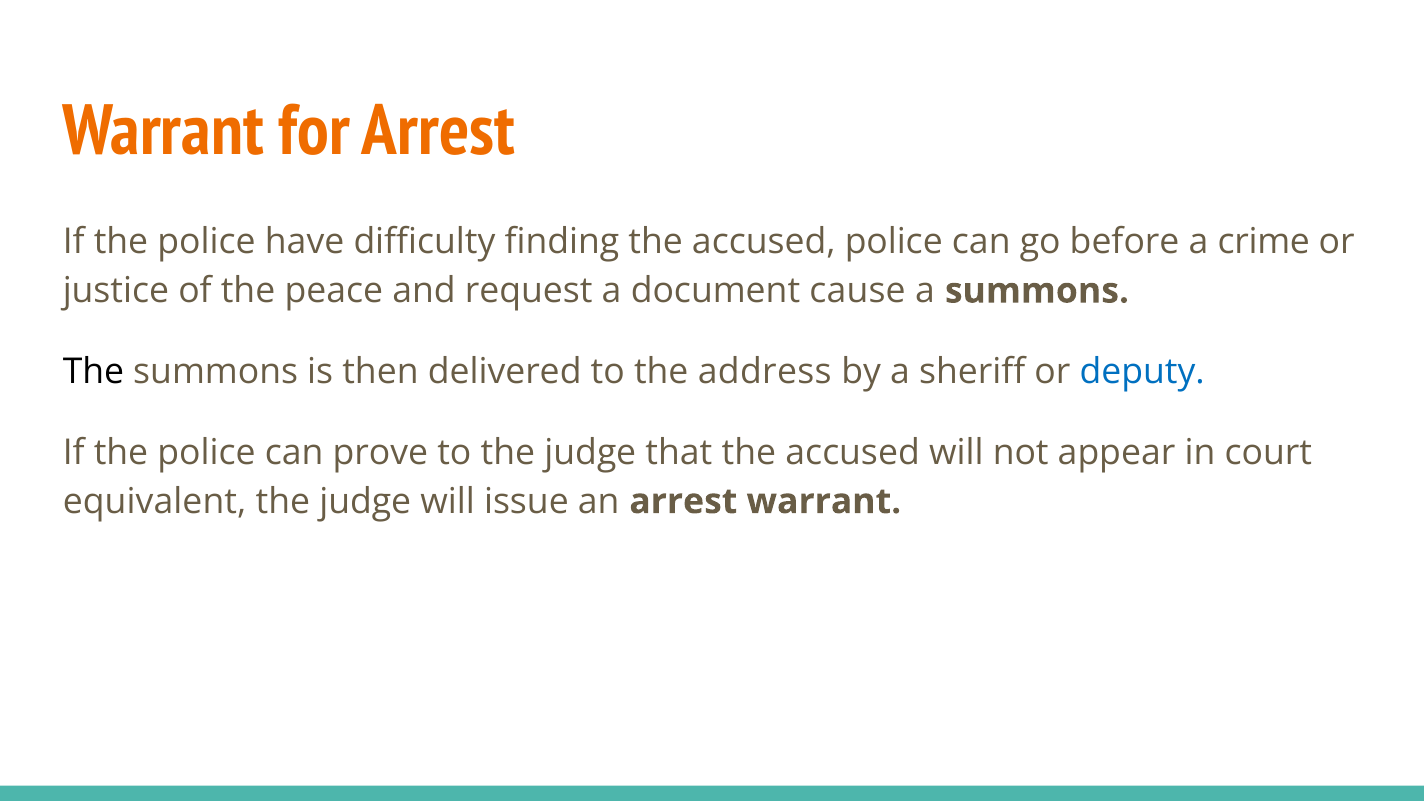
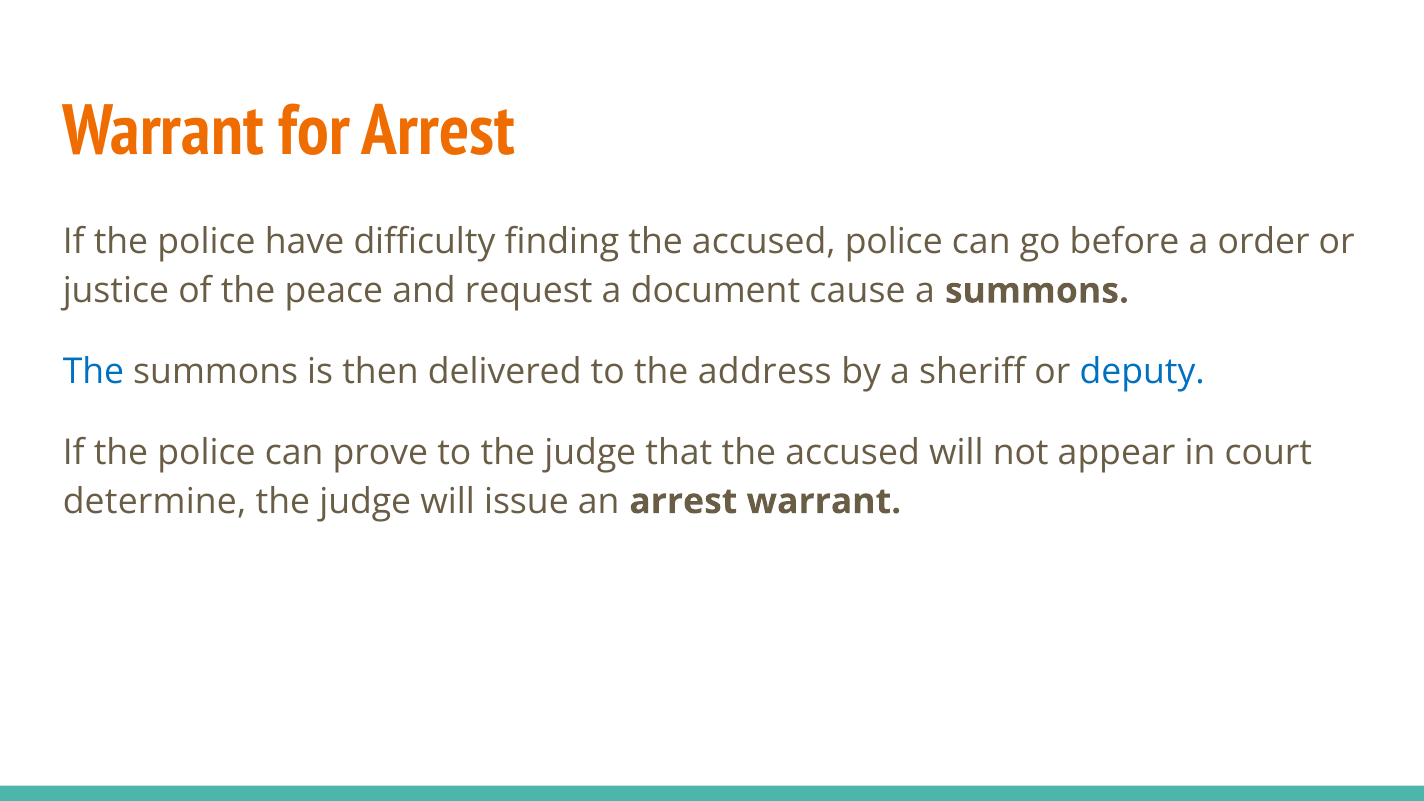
crime: crime -> order
The at (93, 372) colour: black -> blue
equivalent: equivalent -> determine
